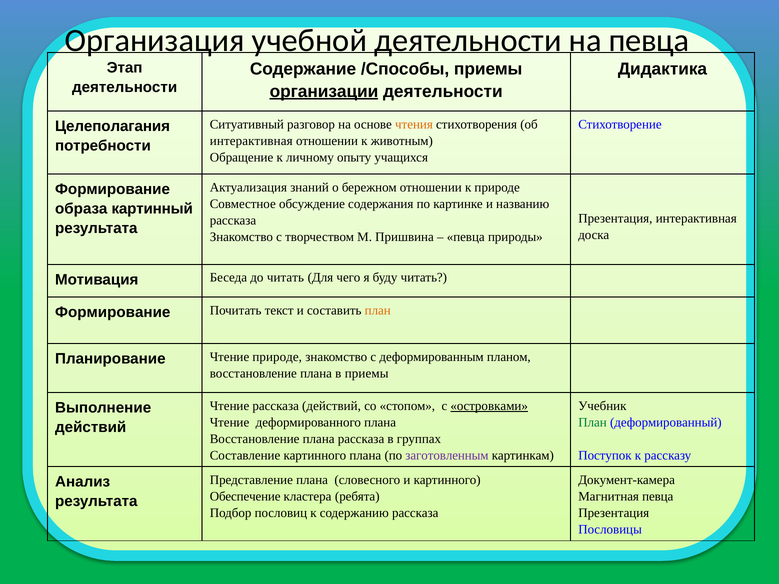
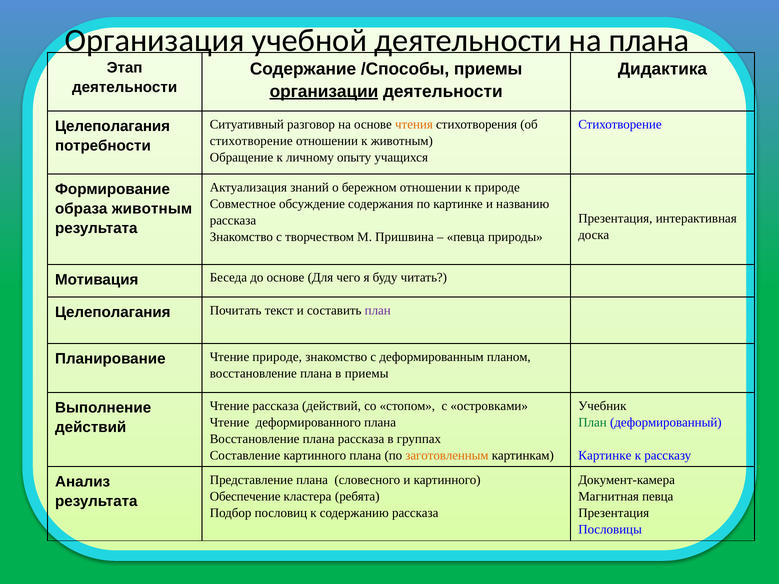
на певца: певца -> плана
интерактивная at (251, 141): интерактивная -> стихотворение
образа картинный: картинный -> животным
до читать: читать -> основе
Формирование at (113, 312): Формирование -> Целеполагания
план at (378, 310) colour: orange -> purple
островками underline: present -> none
заготовленным colour: purple -> orange
Поступок at (605, 456): Поступок -> Картинке
